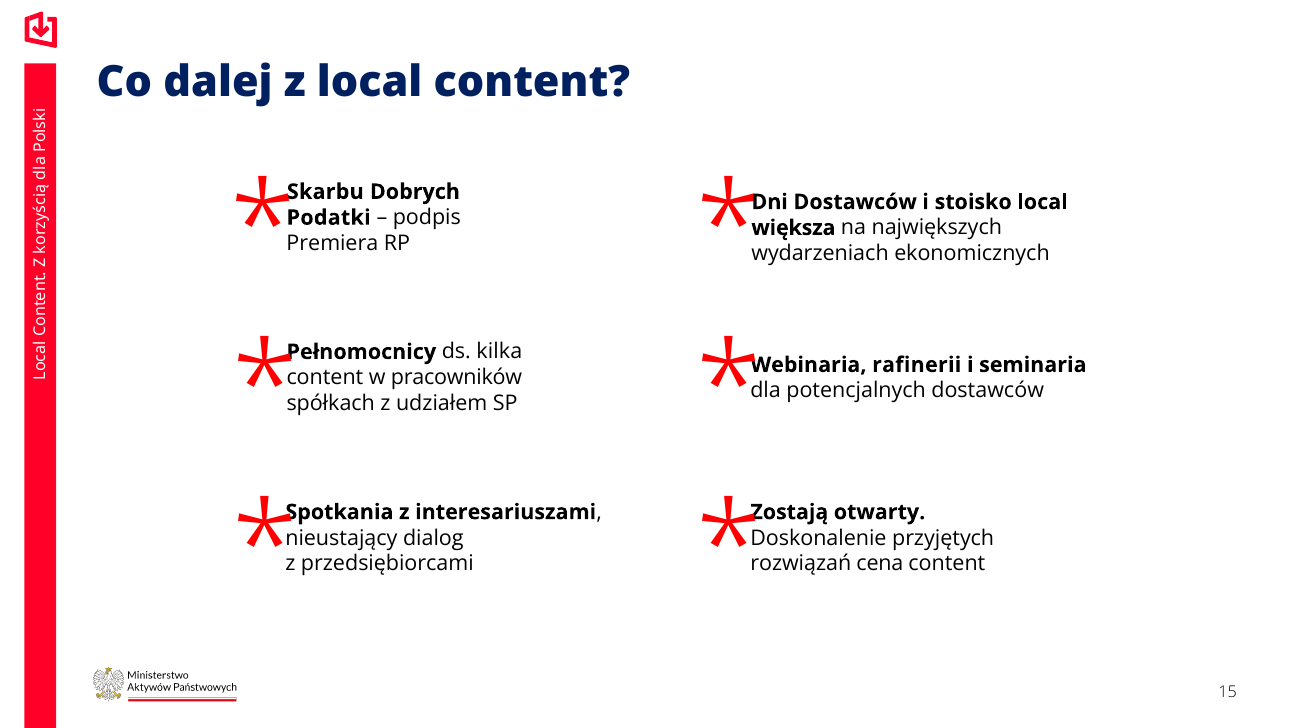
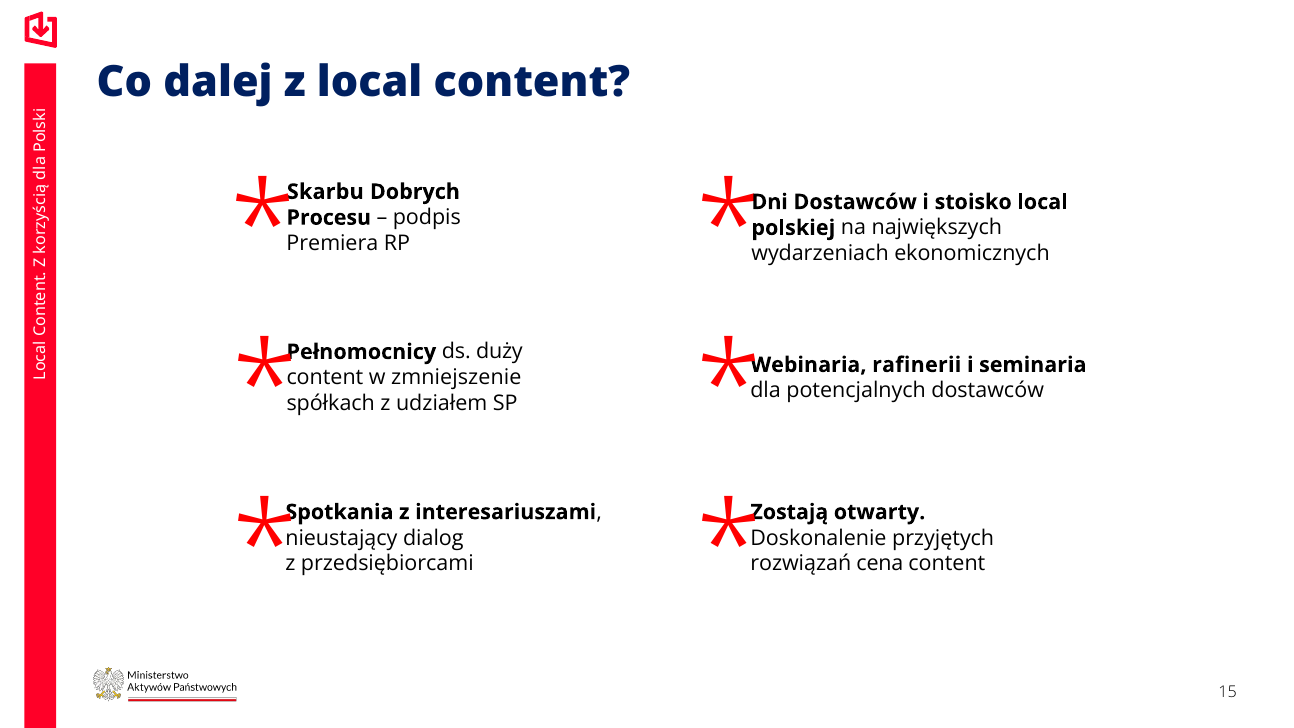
Podatki: Podatki -> Procesu
większa: większa -> polskiej
kilka: kilka -> duży
pracowników: pracowników -> zmniejszenie
